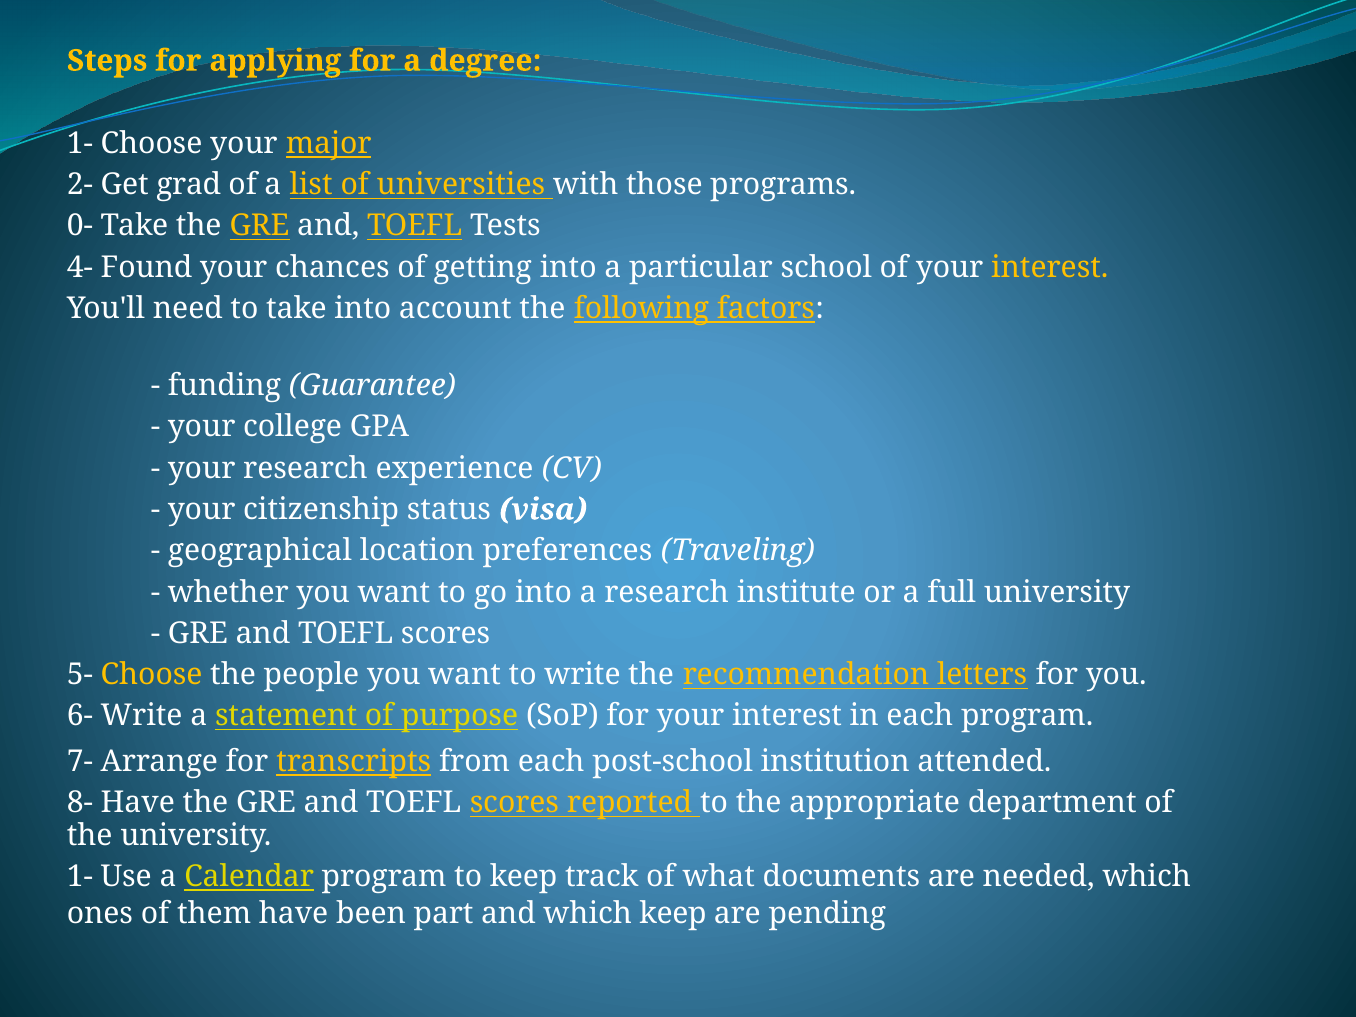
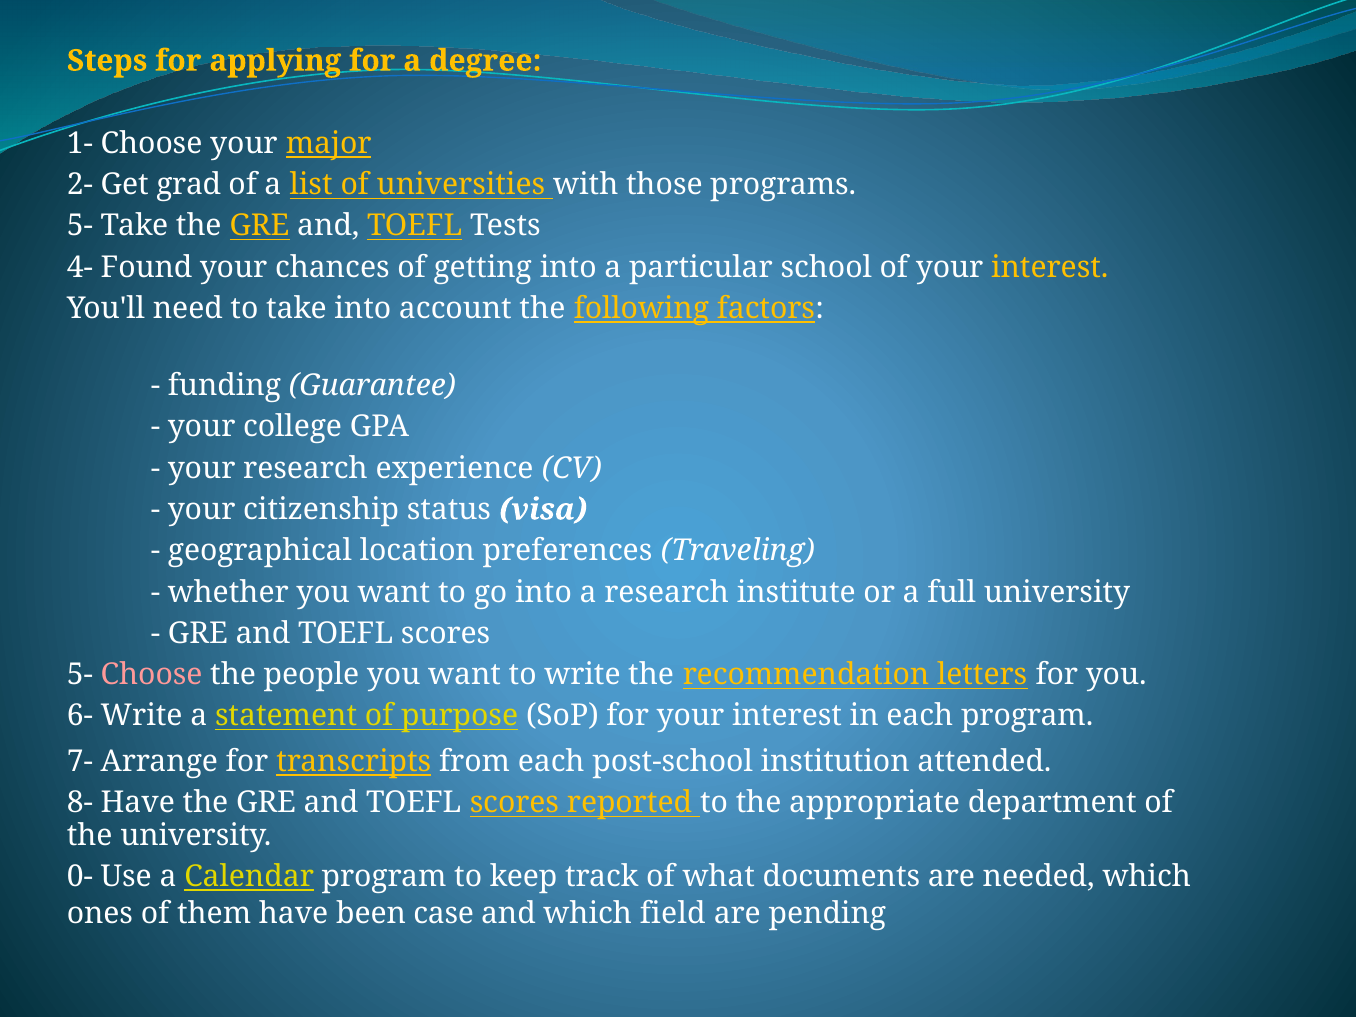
0- at (80, 226): 0- -> 5-
Choose at (152, 675) colour: yellow -> pink
1- at (80, 876): 1- -> 0-
part: part -> case
which keep: keep -> field
